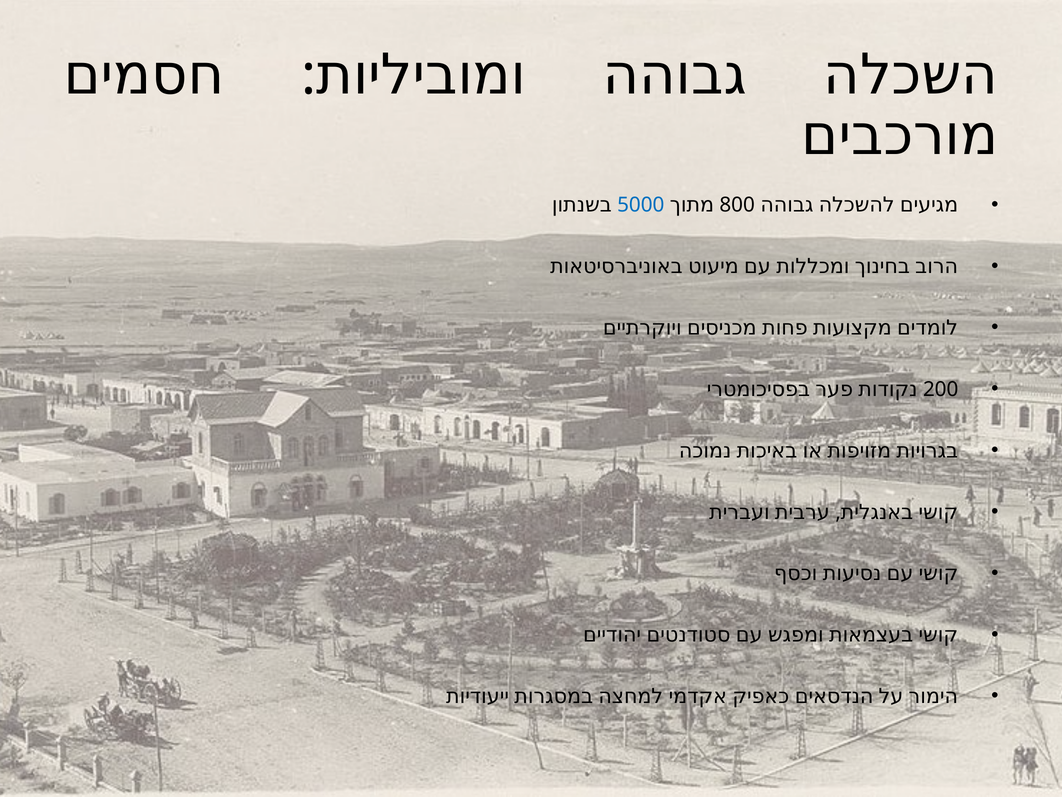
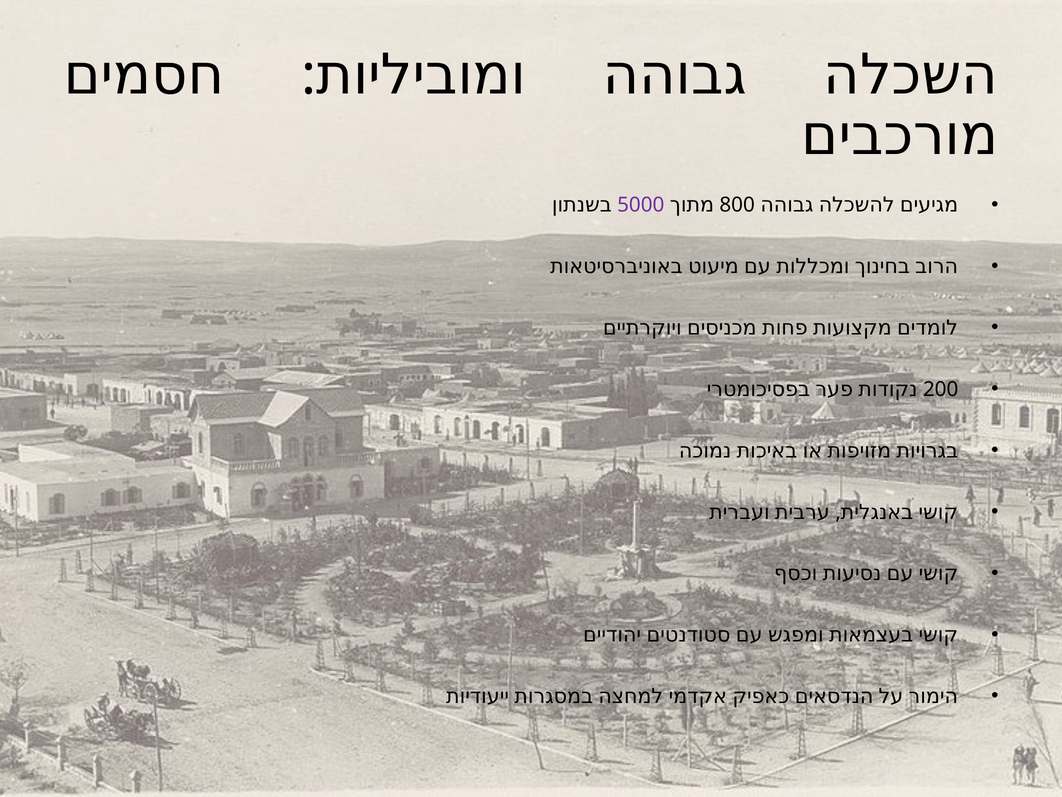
5000 colour: blue -> purple
